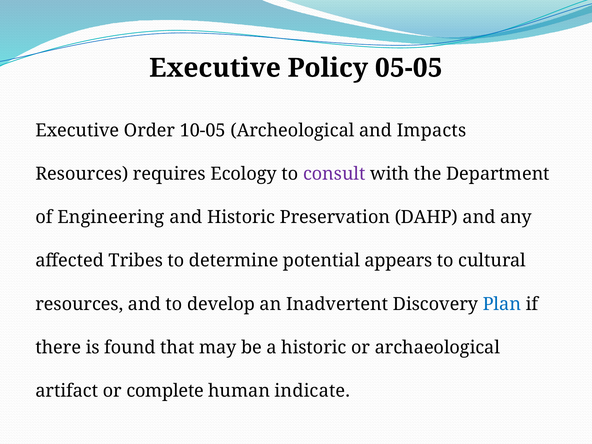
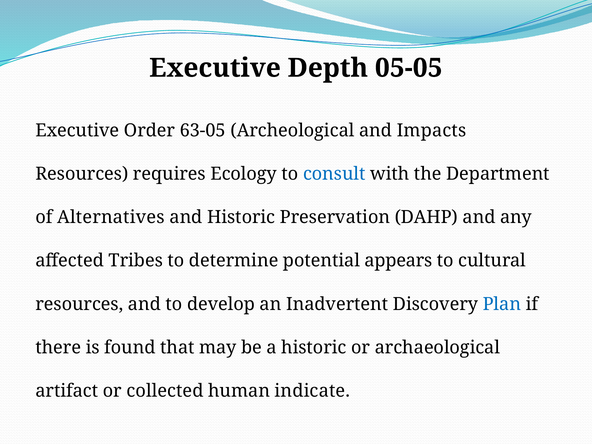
Policy: Policy -> Depth
10-05: 10-05 -> 63-05
consult colour: purple -> blue
Engineering: Engineering -> Alternatives
complete: complete -> collected
